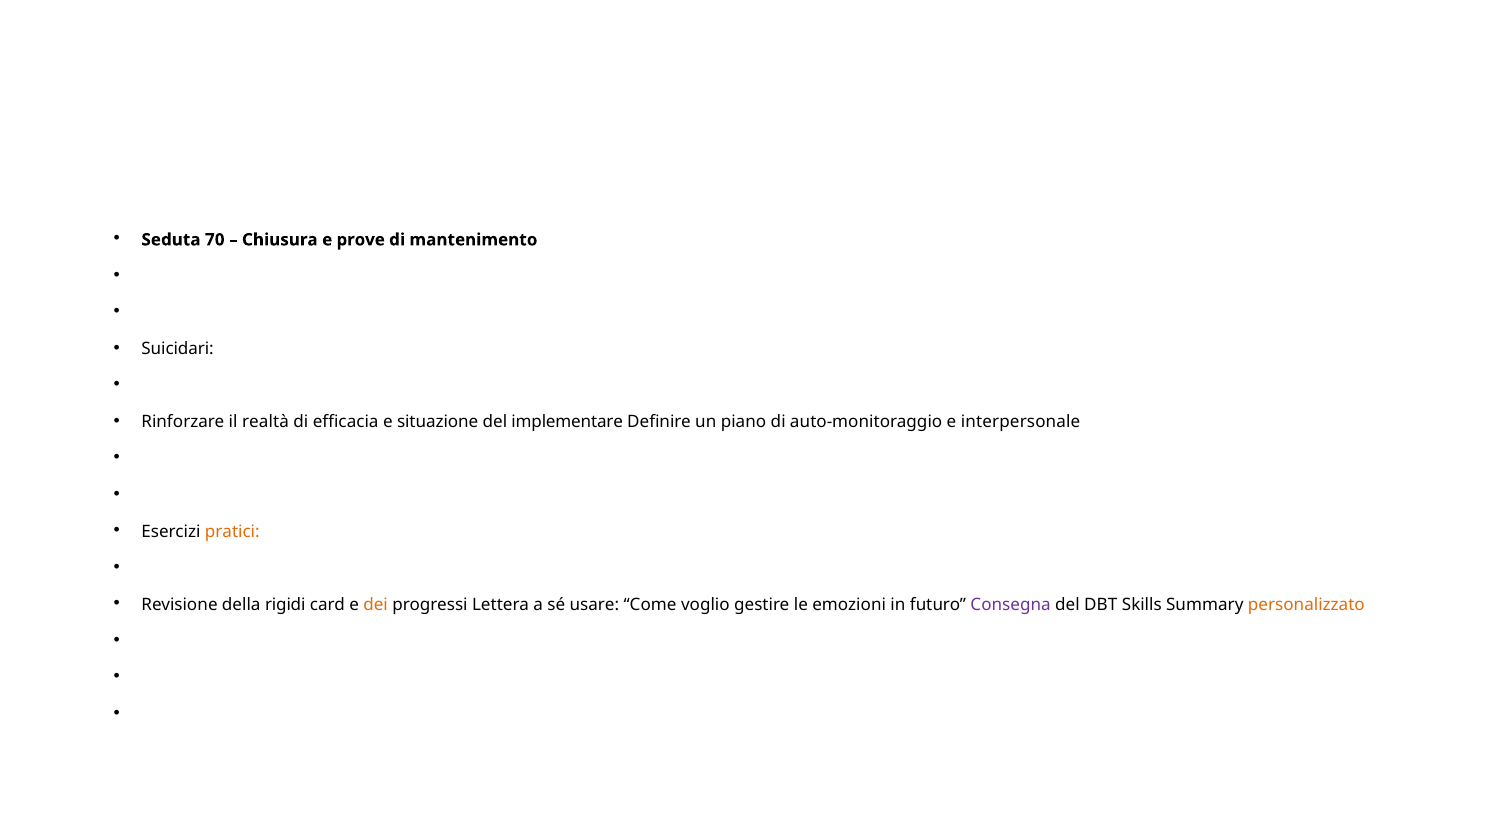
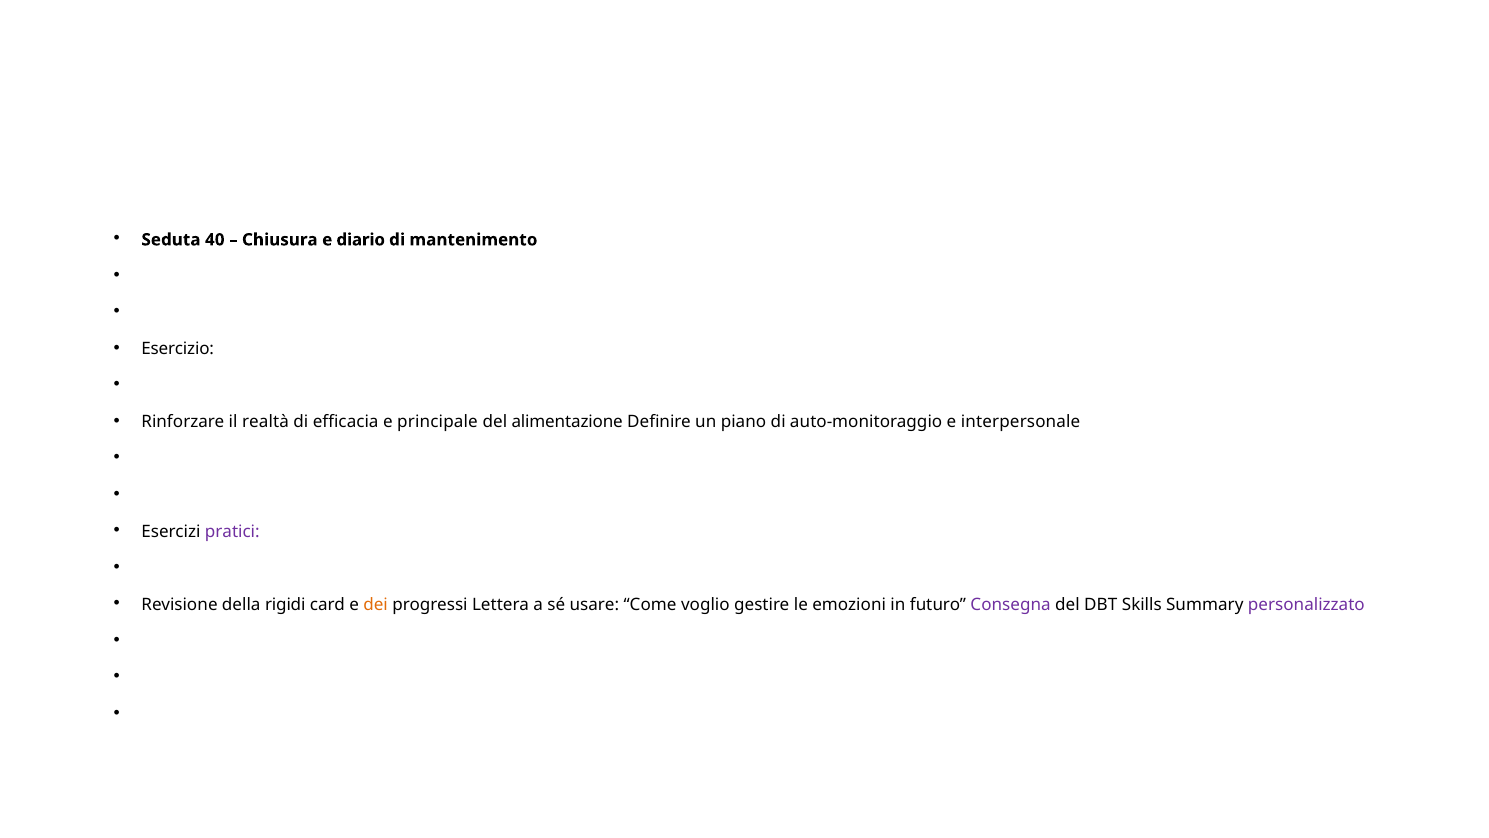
70: 70 -> 40
prove: prove -> diario
Suicidari: Suicidari -> Esercizio
situazione: situazione -> principale
implementare: implementare -> alimentazione
pratici colour: orange -> purple
personalizzato colour: orange -> purple
